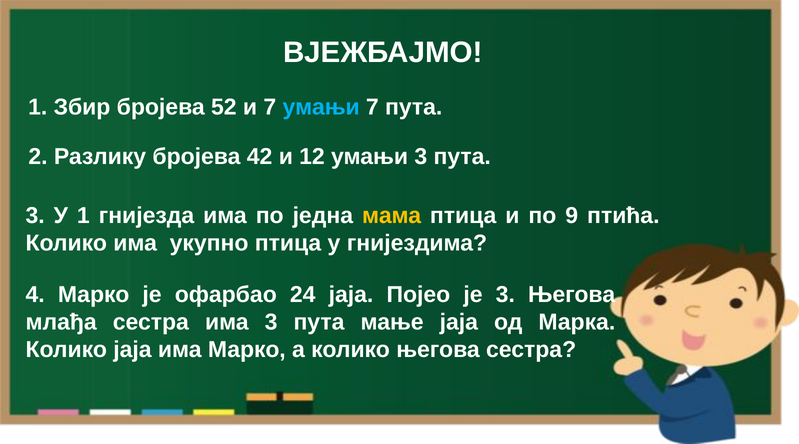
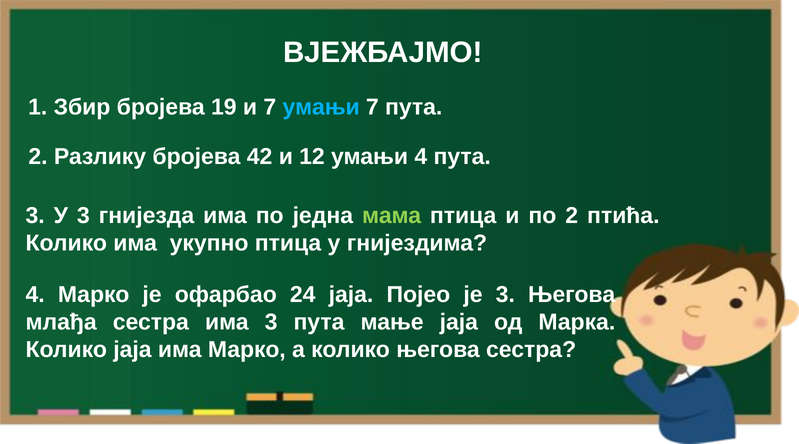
52: 52 -> 19
умањи 3: 3 -> 4
У 1: 1 -> 3
мама colour: yellow -> light green
по 9: 9 -> 2
